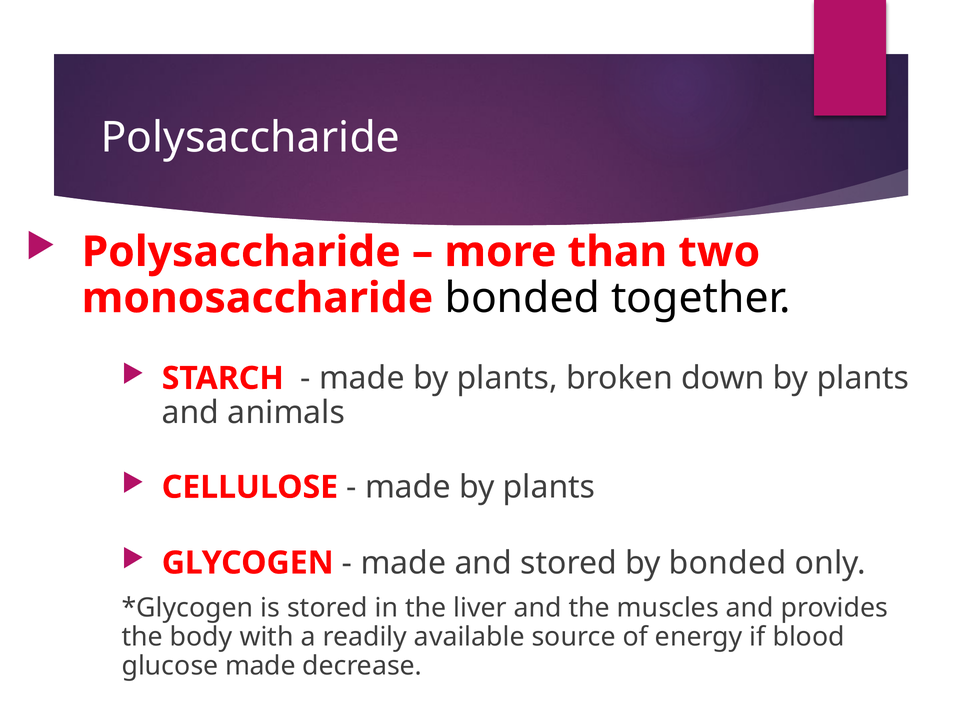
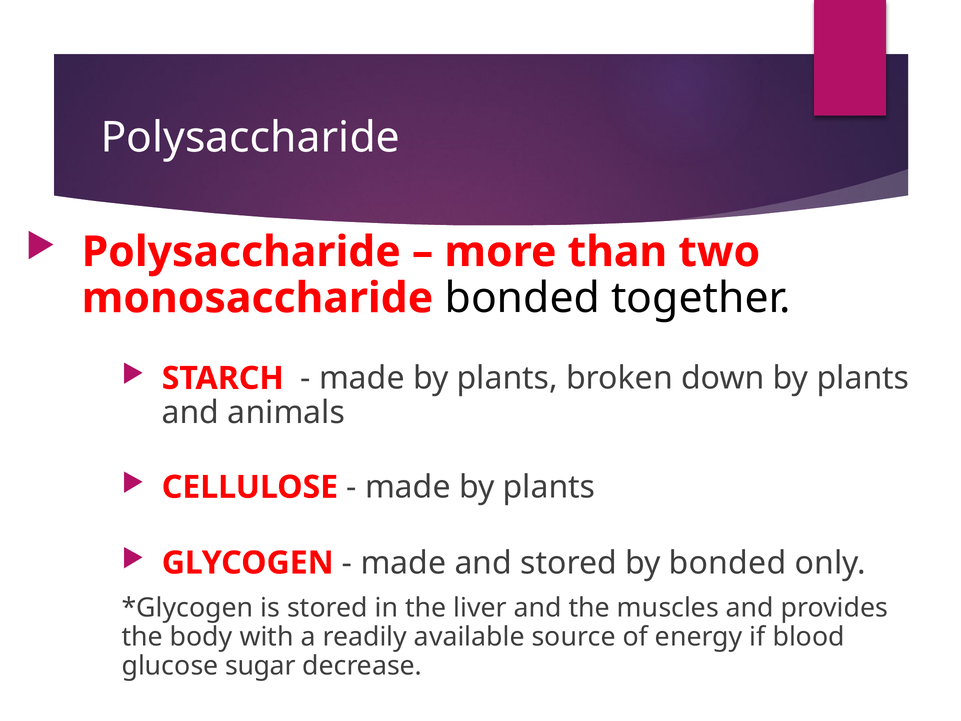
glucose made: made -> sugar
